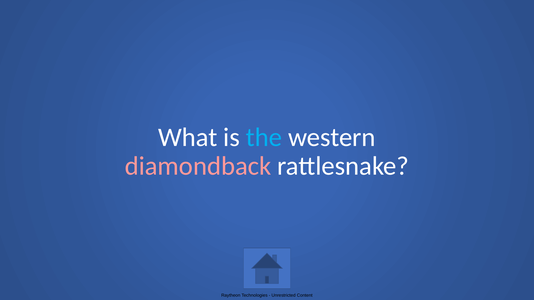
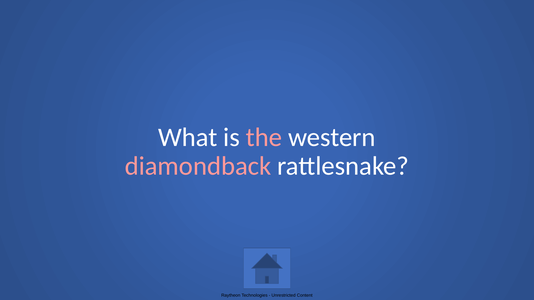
the colour: light blue -> pink
